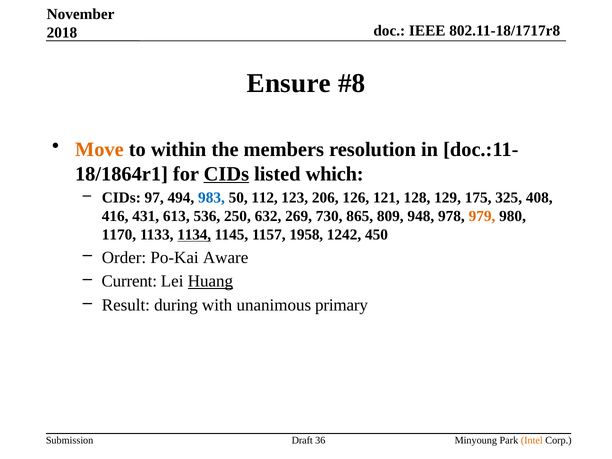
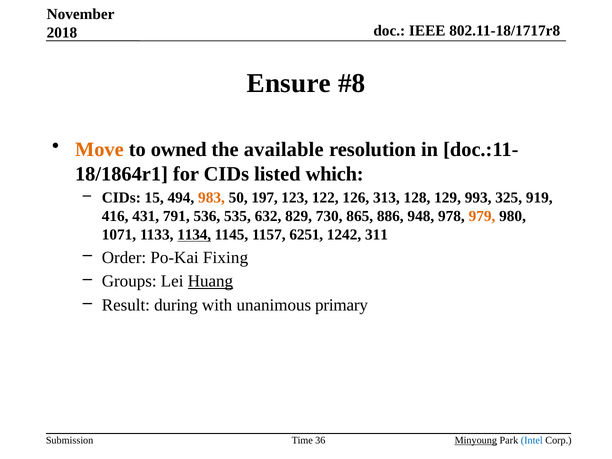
within: within -> owned
members: members -> available
CIDs at (226, 174) underline: present -> none
97: 97 -> 15
983 colour: blue -> orange
112: 112 -> 197
206: 206 -> 122
121: 121 -> 313
175: 175 -> 993
408: 408 -> 919
613: 613 -> 791
250: 250 -> 535
269: 269 -> 829
809: 809 -> 886
1170: 1170 -> 1071
1958: 1958 -> 6251
450: 450 -> 311
Aware: Aware -> Fixing
Current: Current -> Groups
Draft: Draft -> Time
Minyoung underline: none -> present
Intel colour: orange -> blue
